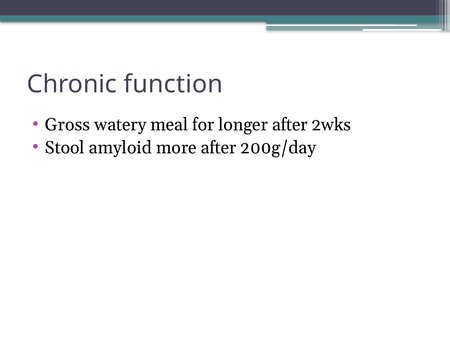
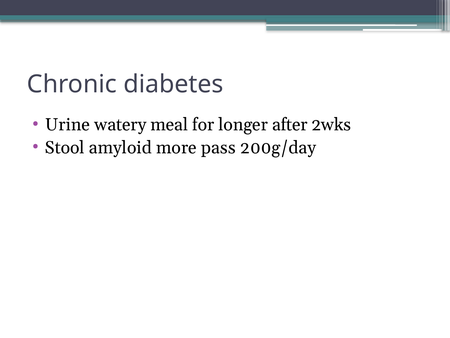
function: function -> diabetes
Gross: Gross -> Urine
more after: after -> pass
